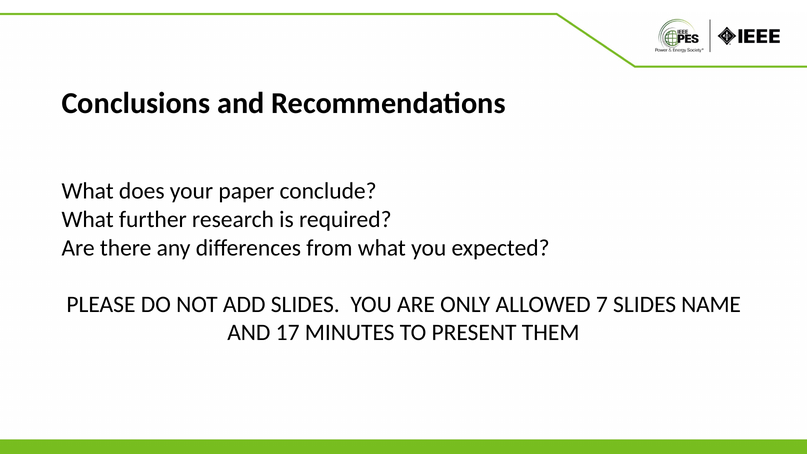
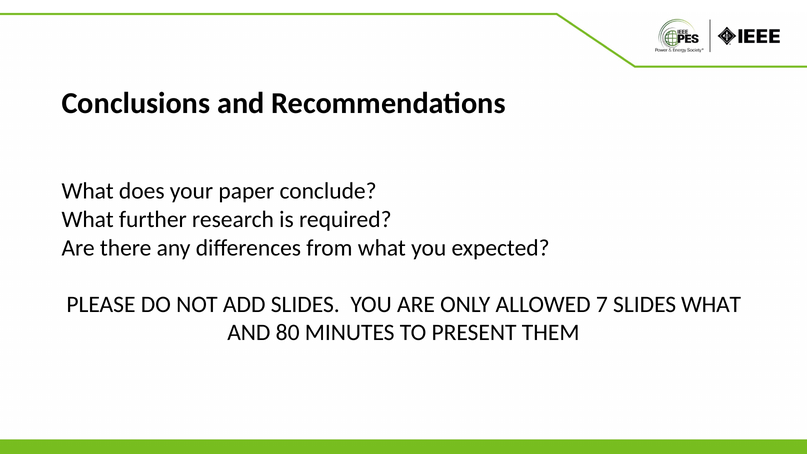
SLIDES NAME: NAME -> WHAT
17: 17 -> 80
